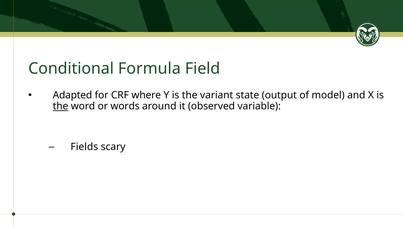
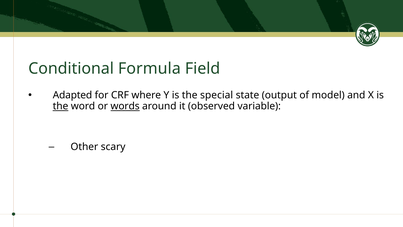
variant: variant -> special
words underline: none -> present
Fields: Fields -> Other
